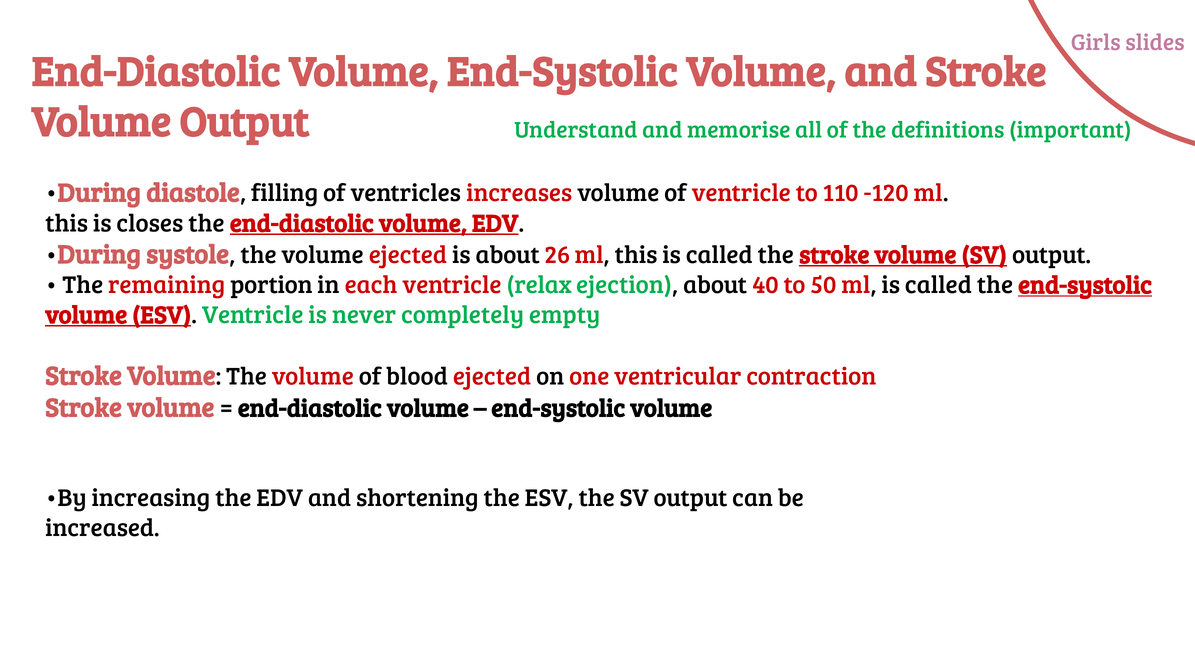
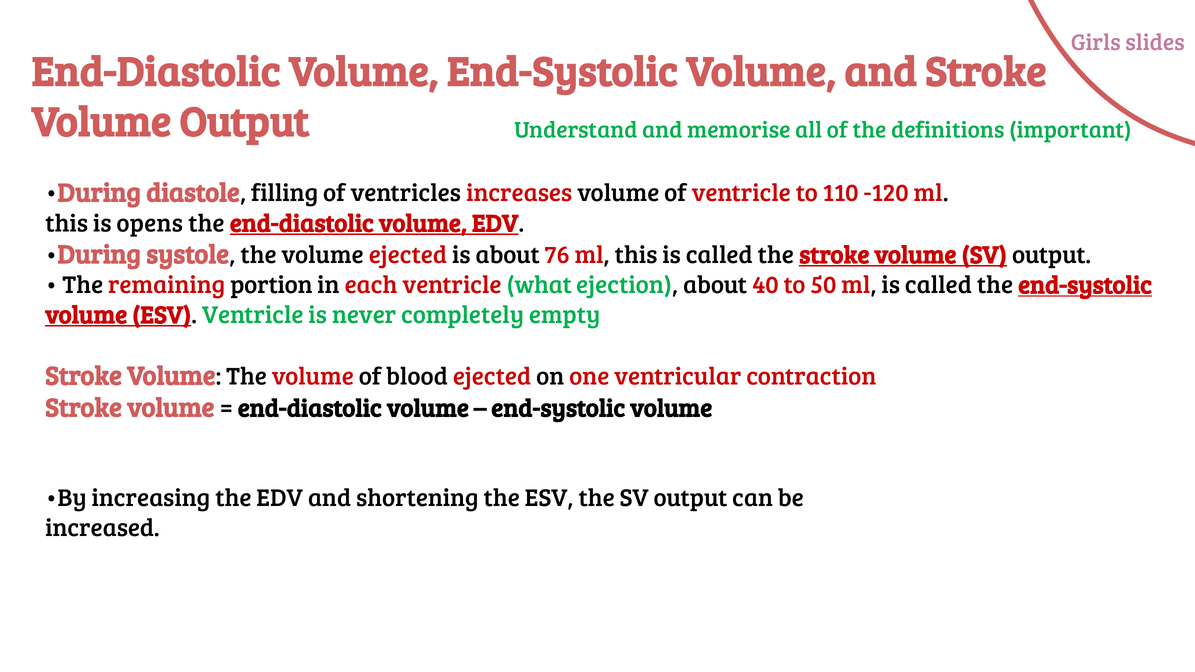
closes: closes -> opens
26: 26 -> 76
relax: relax -> what
